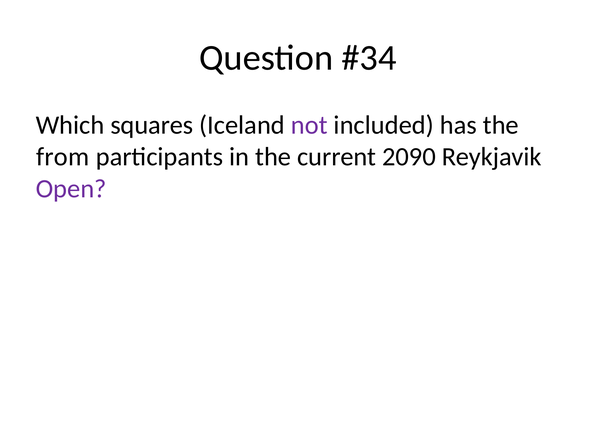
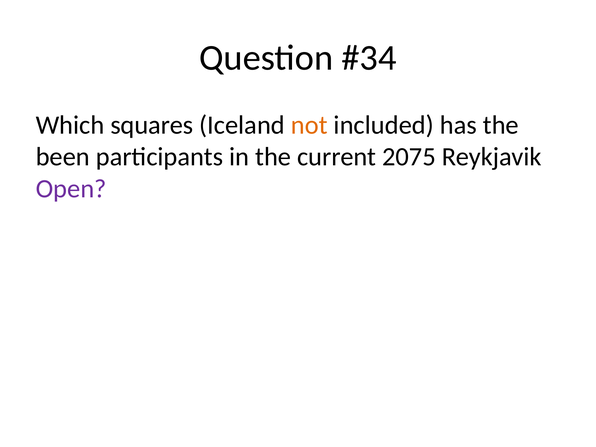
not colour: purple -> orange
from: from -> been
2090: 2090 -> 2075
